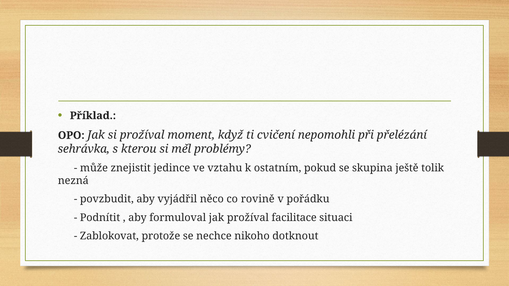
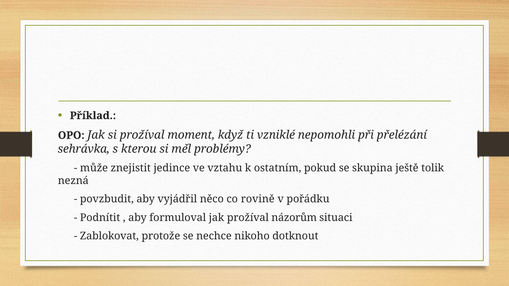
cvičení: cvičení -> vzniklé
facilitace: facilitace -> názorům
